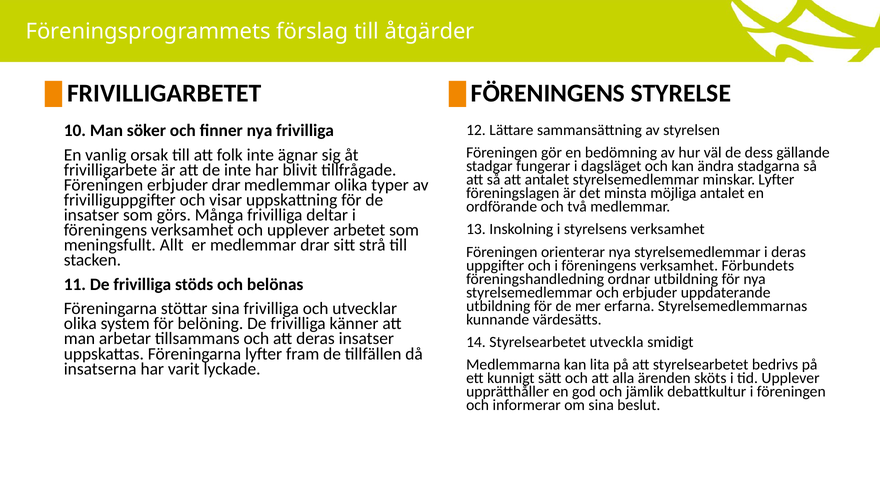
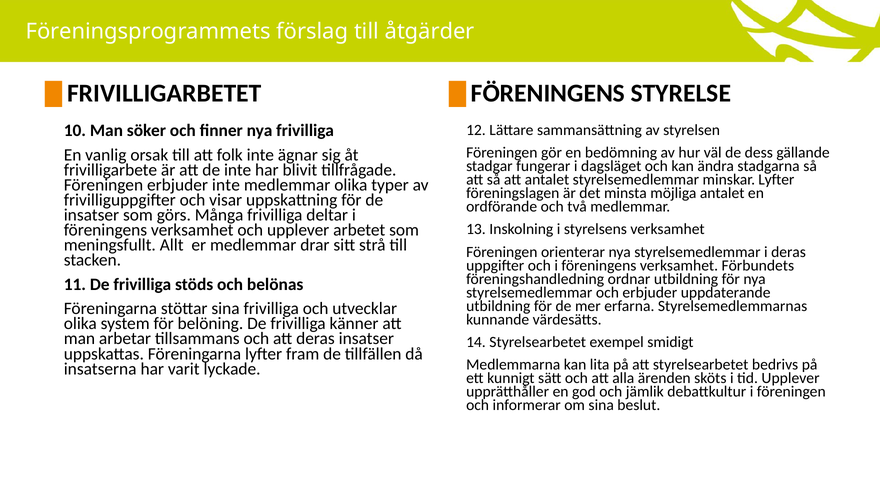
erbjuder drar: drar -> inte
utveckla: utveckla -> exempel
